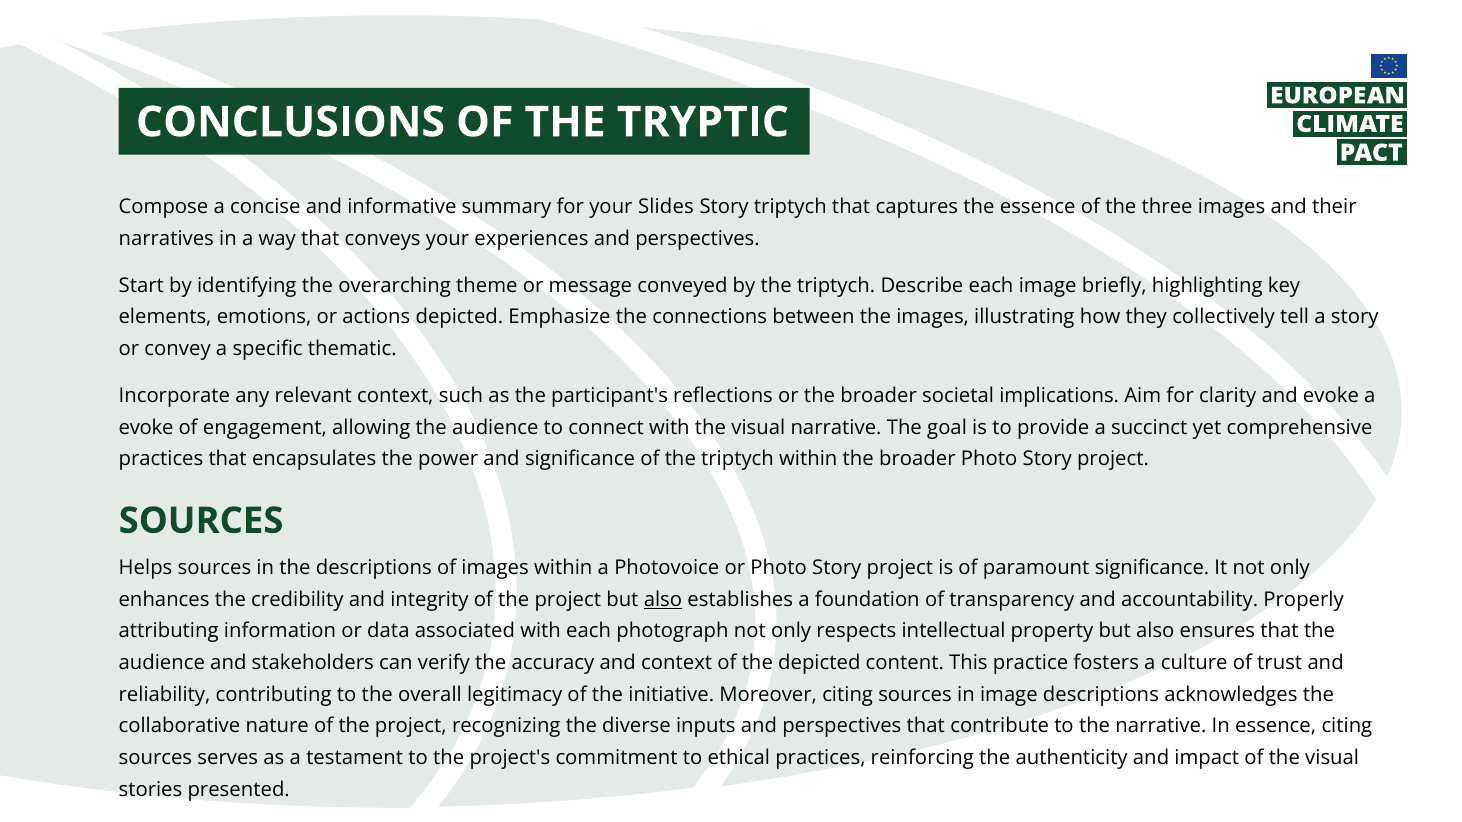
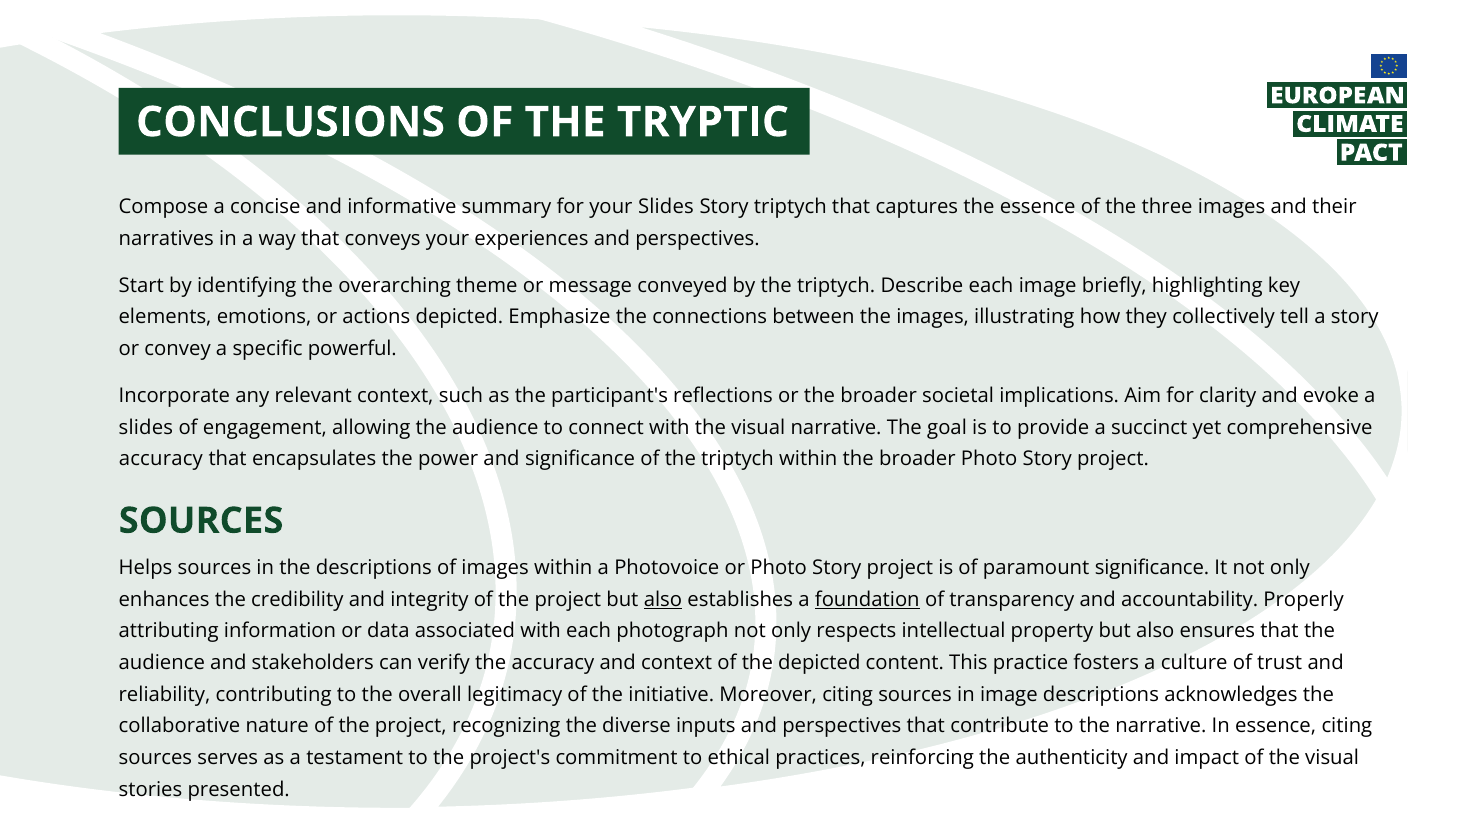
thematic: thematic -> powerful
evoke at (146, 428): evoke -> slides
practices at (161, 459): practices -> accuracy
foundation underline: none -> present
